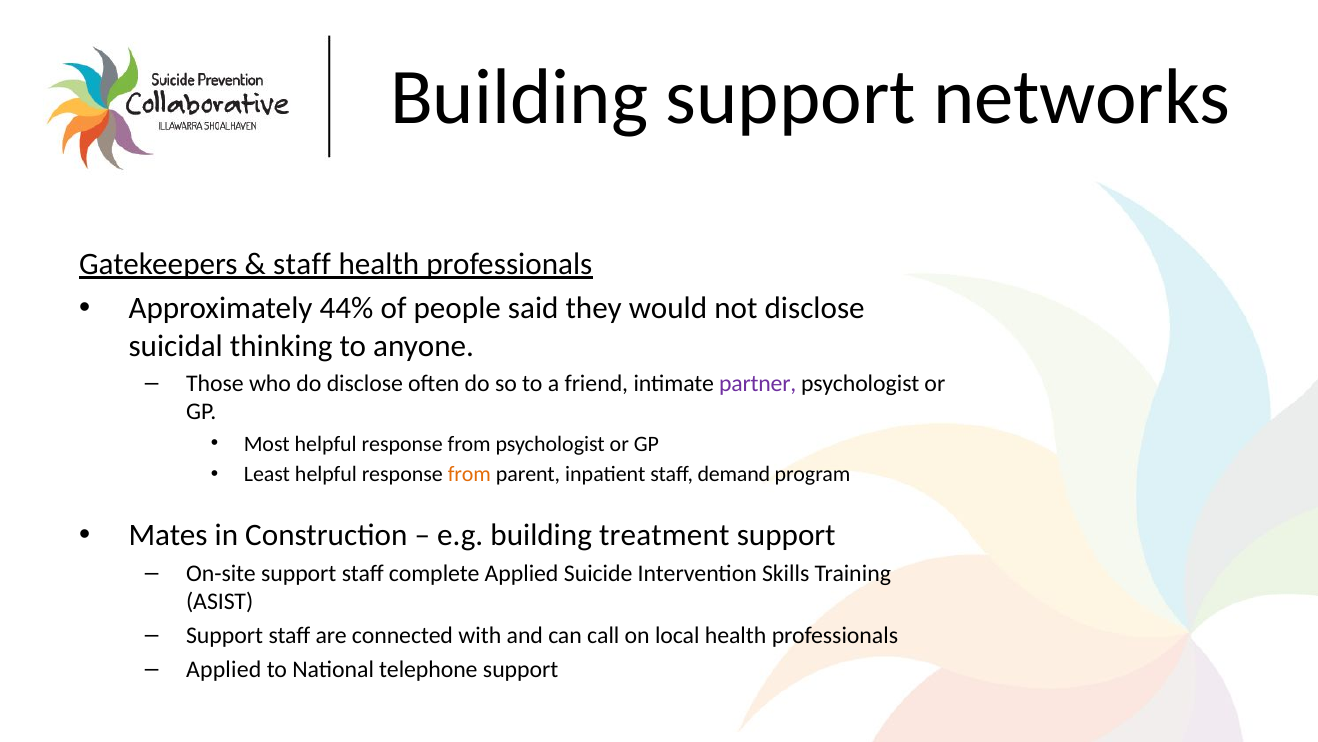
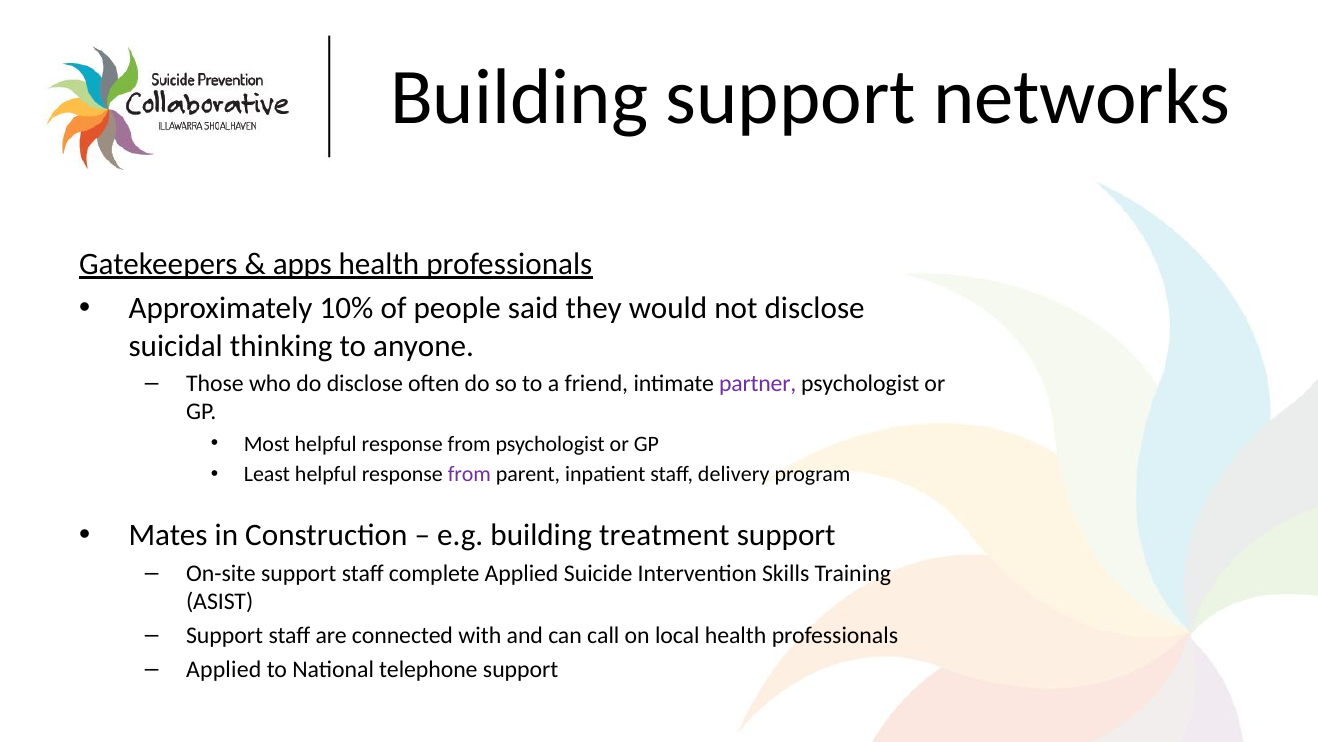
staff at (302, 264): staff -> apps
44%: 44% -> 10%
from at (469, 474) colour: orange -> purple
demand: demand -> delivery
